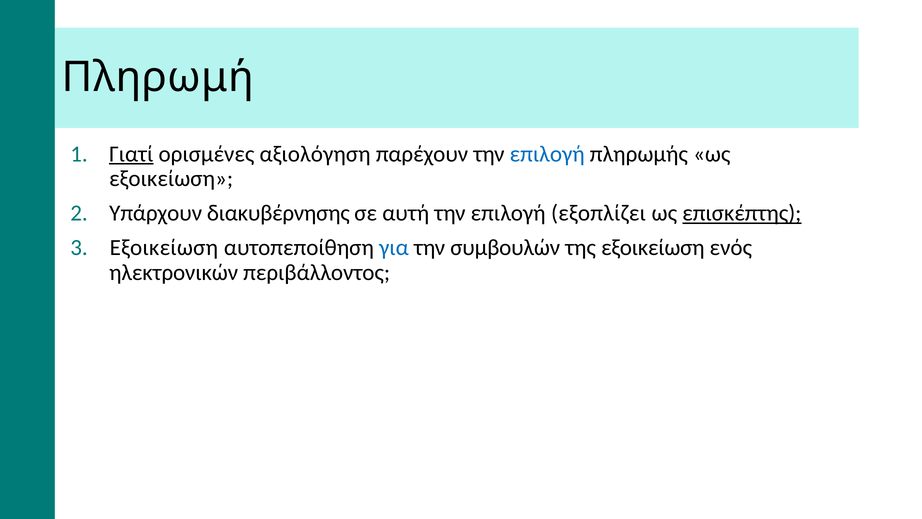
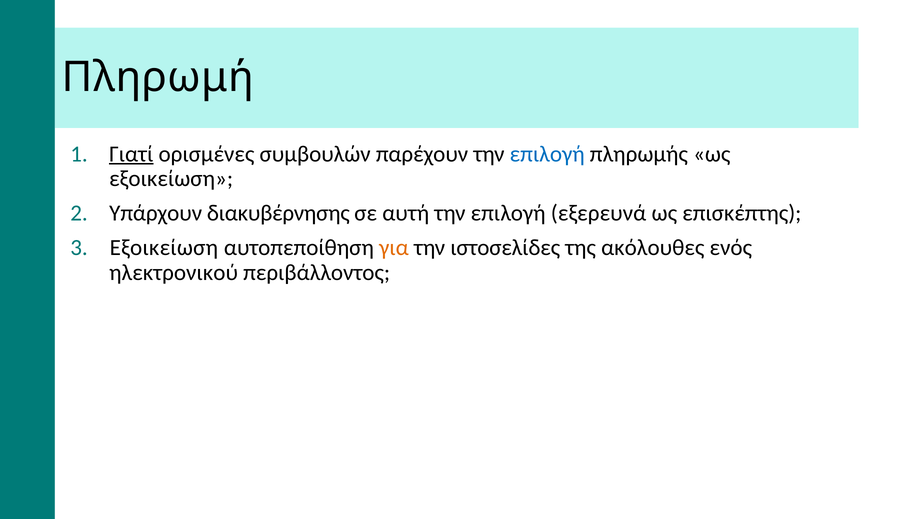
αξιολόγηση: αξιολόγηση -> συμβουλών
εξοπλίζει: εξοπλίζει -> εξερευνά
επισκέπτης underline: present -> none
για colour: blue -> orange
συμβουλών: συμβουλών -> ιστοσελίδες
της εξοικείωση: εξοικείωση -> ακόλουθες
ηλεκτρονικών: ηλεκτρονικών -> ηλεκτρονικού
